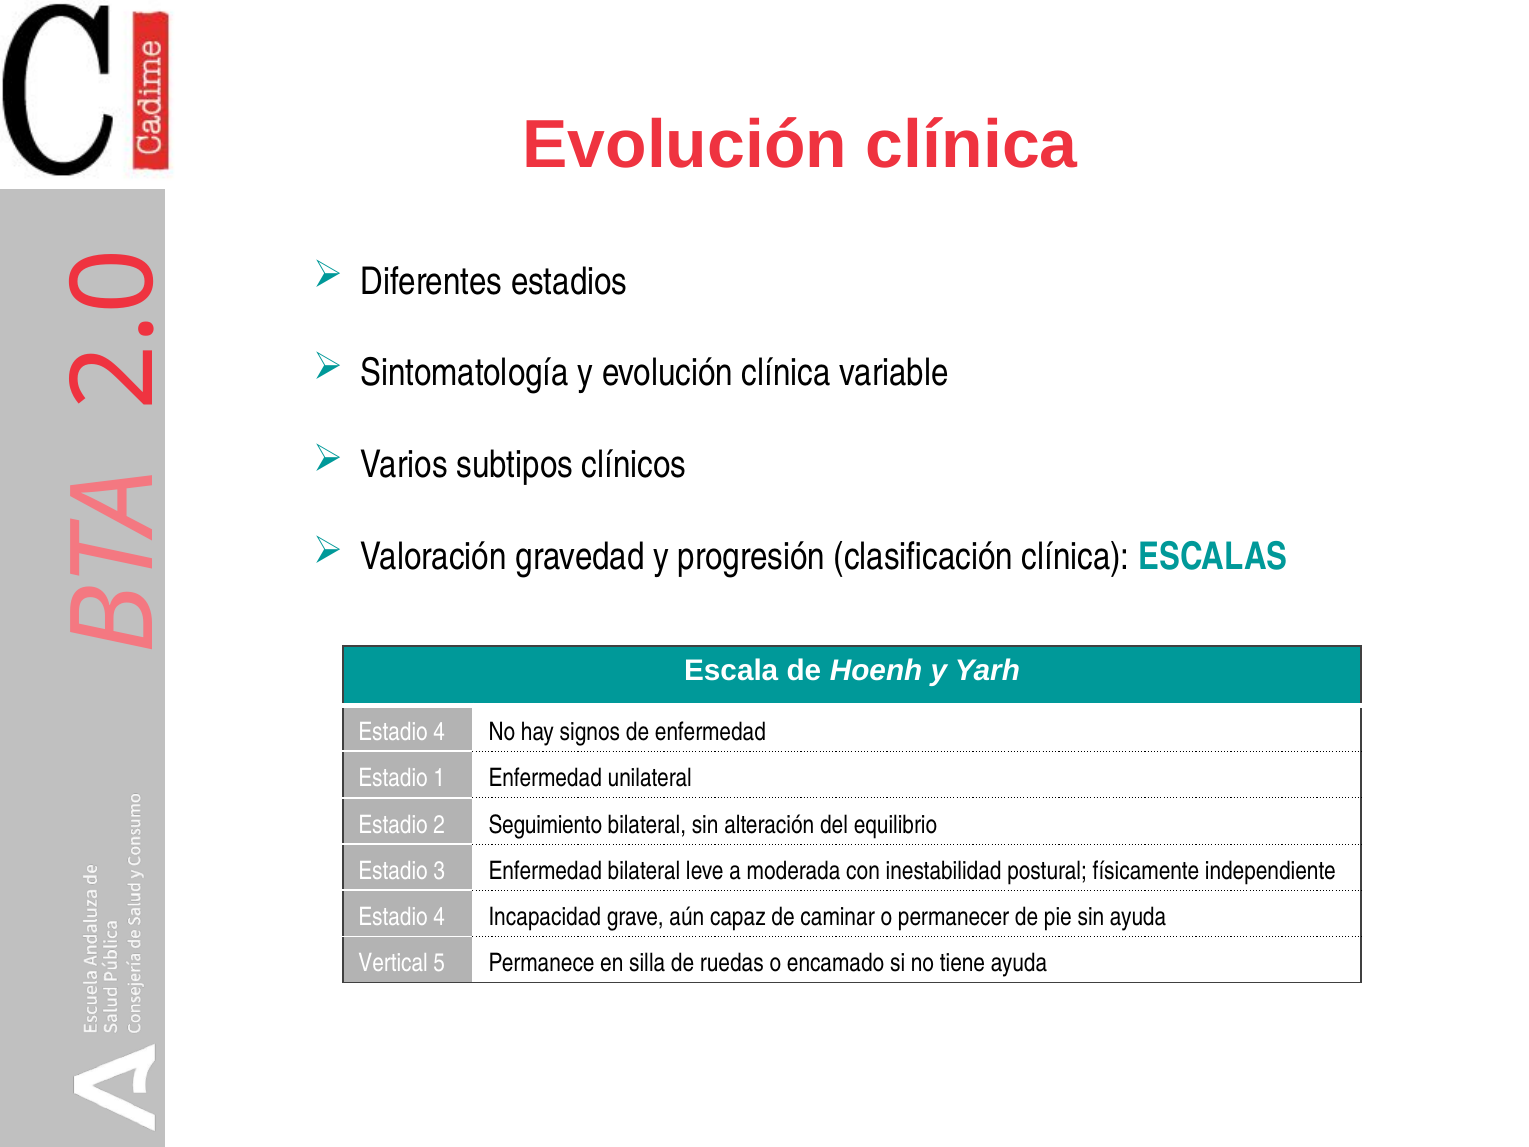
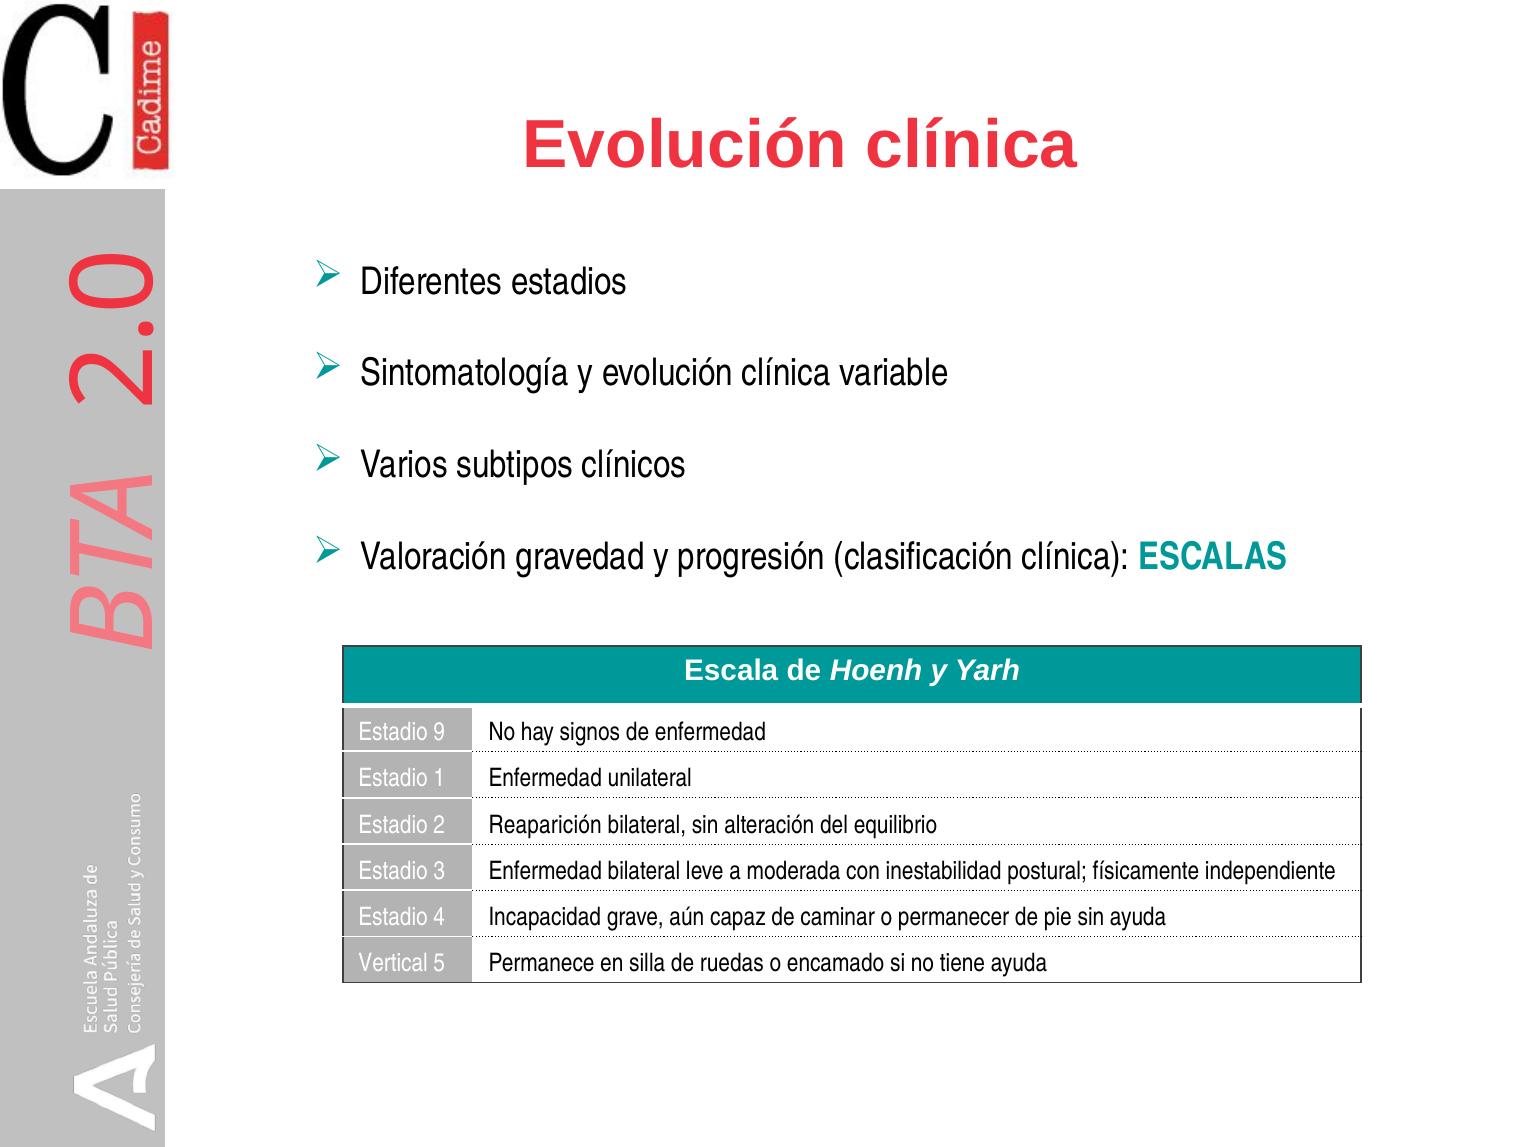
4 at (439, 732): 4 -> 9
Seguimiento: Seguimiento -> Reaparición
